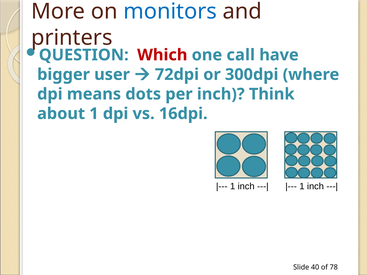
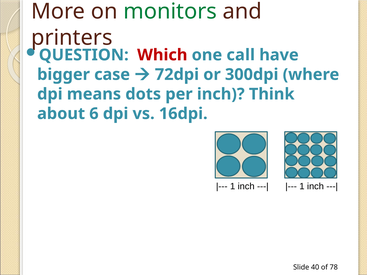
monitors colour: blue -> green
user: user -> case
about 1: 1 -> 6
